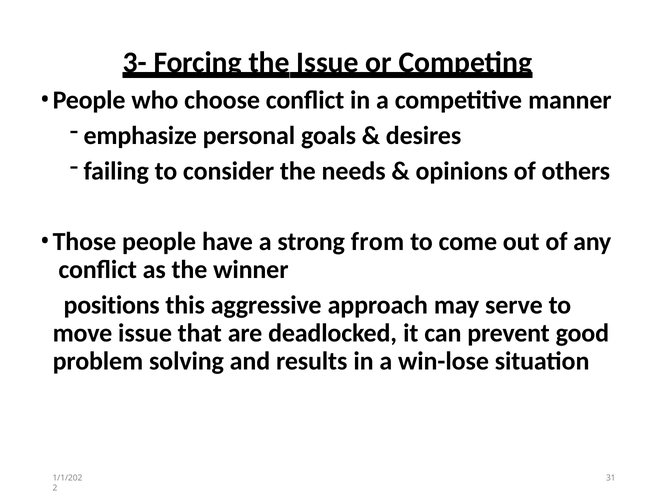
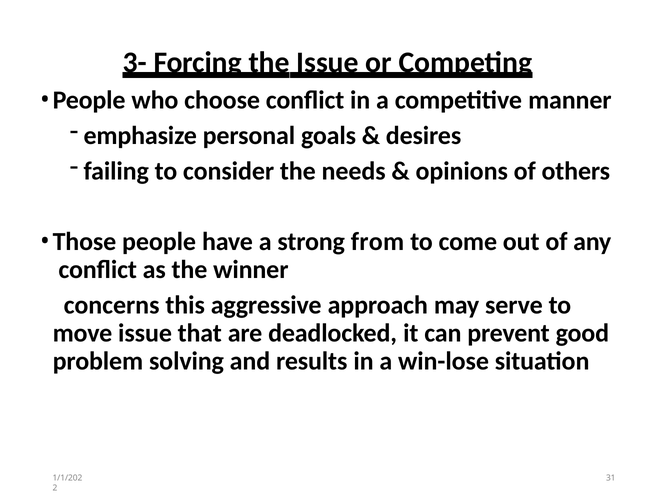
positions: positions -> concerns
